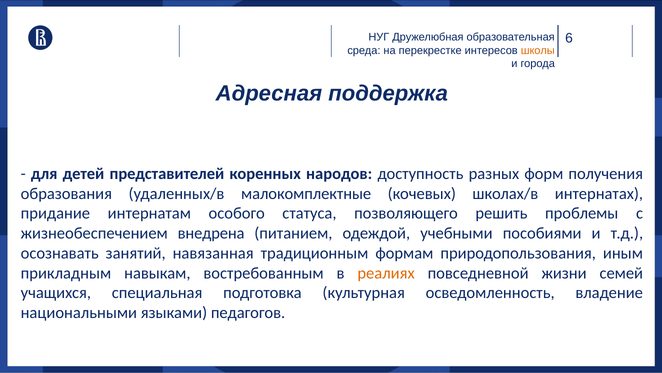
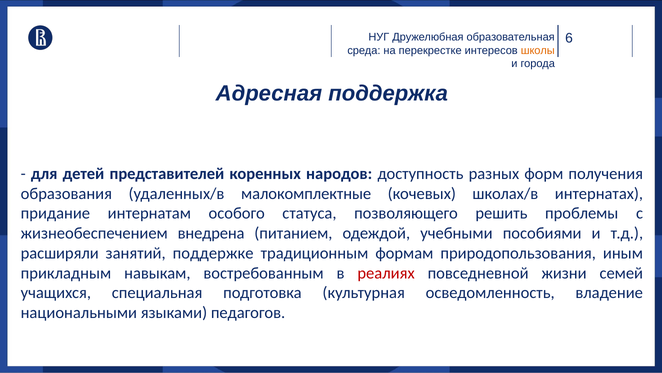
осознавать: осознавать -> расширяли
навязанная: навязанная -> поддержке
реалиях colour: orange -> red
